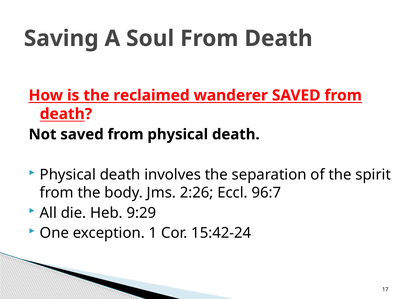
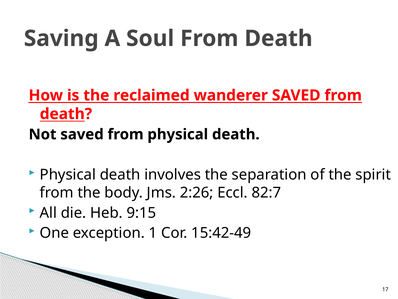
96:7: 96:7 -> 82:7
9:29: 9:29 -> 9:15
15:42-24: 15:42-24 -> 15:42-49
